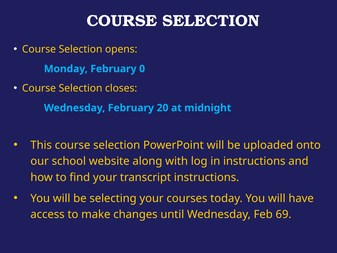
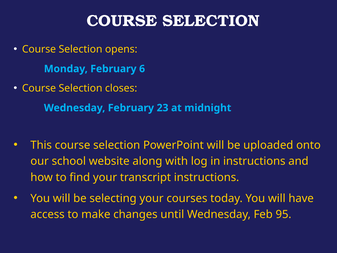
0: 0 -> 6
20: 20 -> 23
69: 69 -> 95
